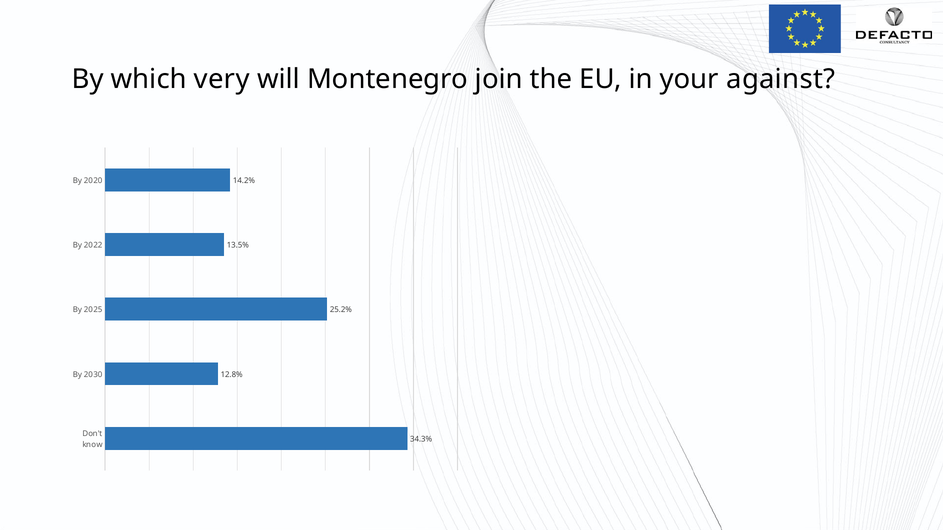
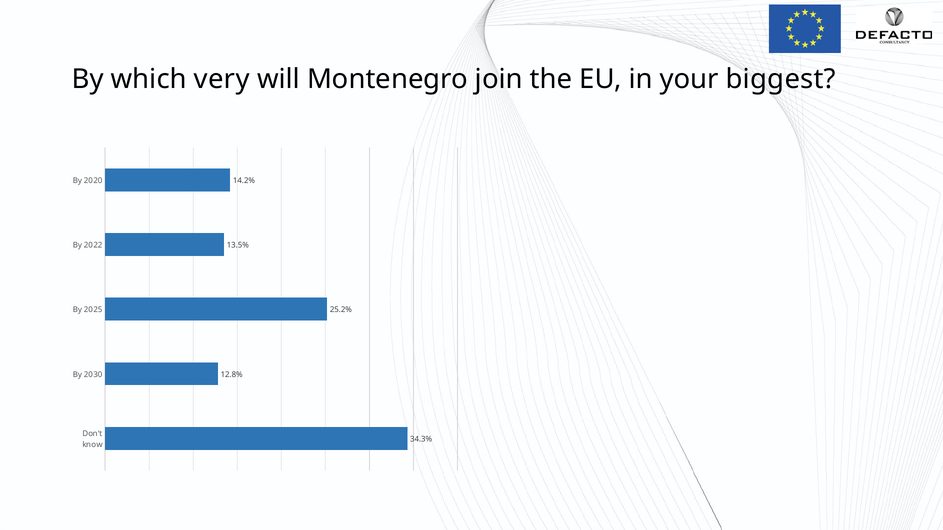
against: against -> biggest
